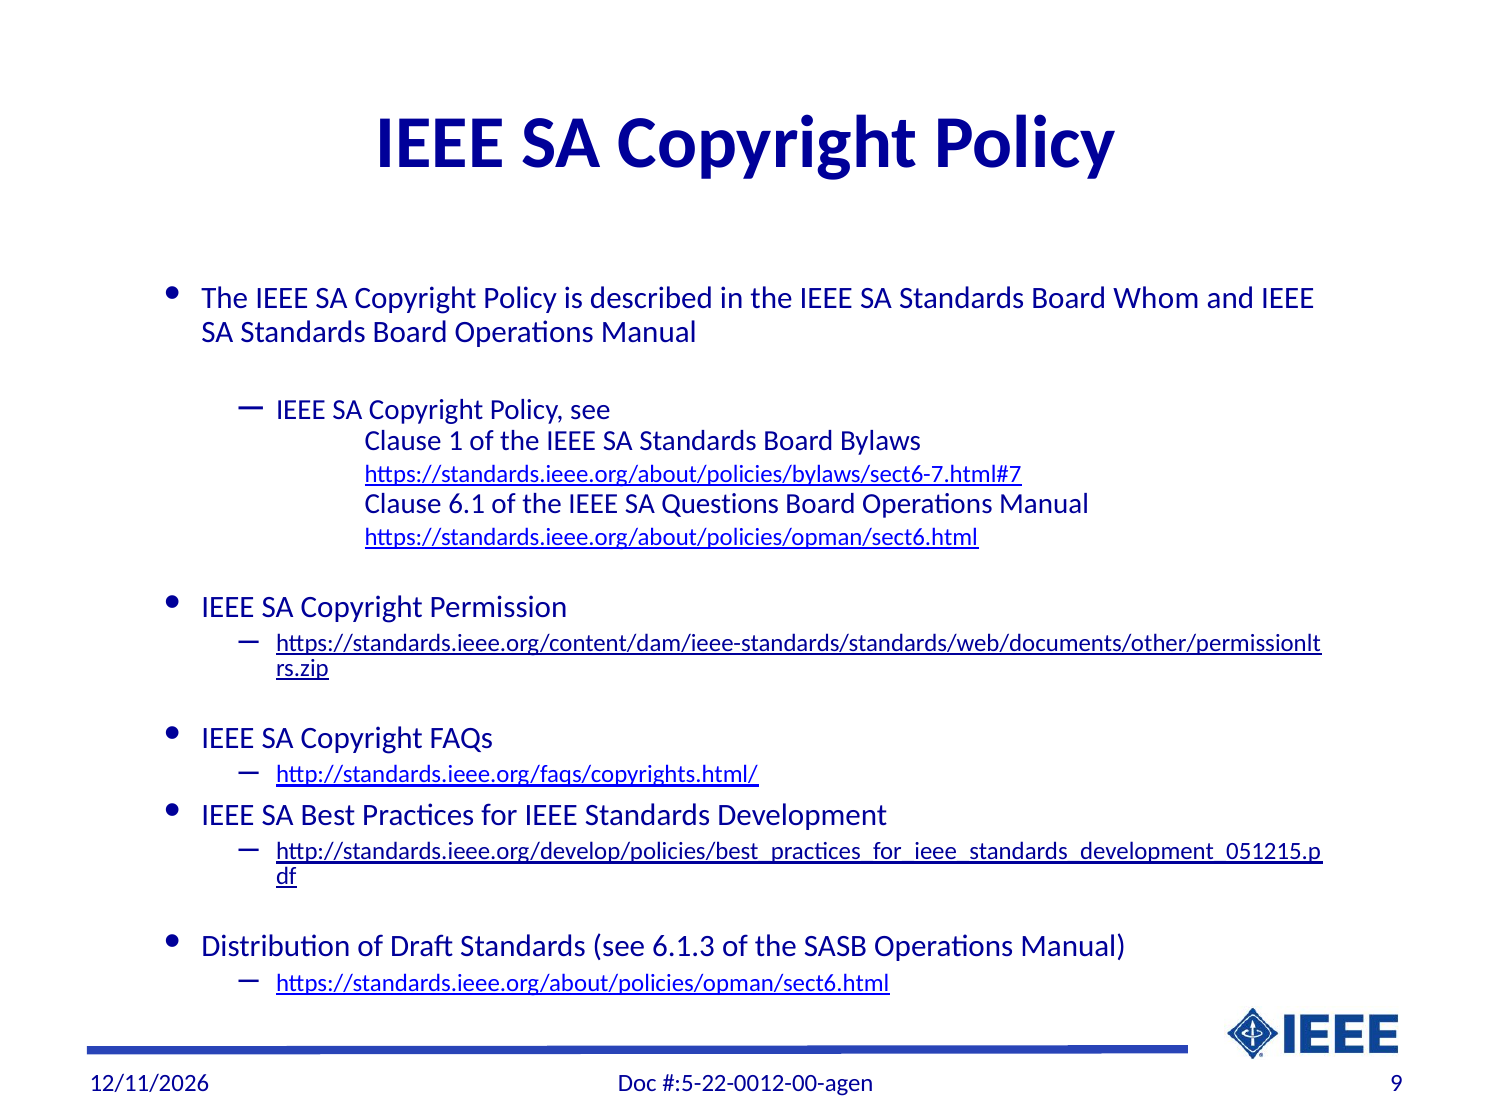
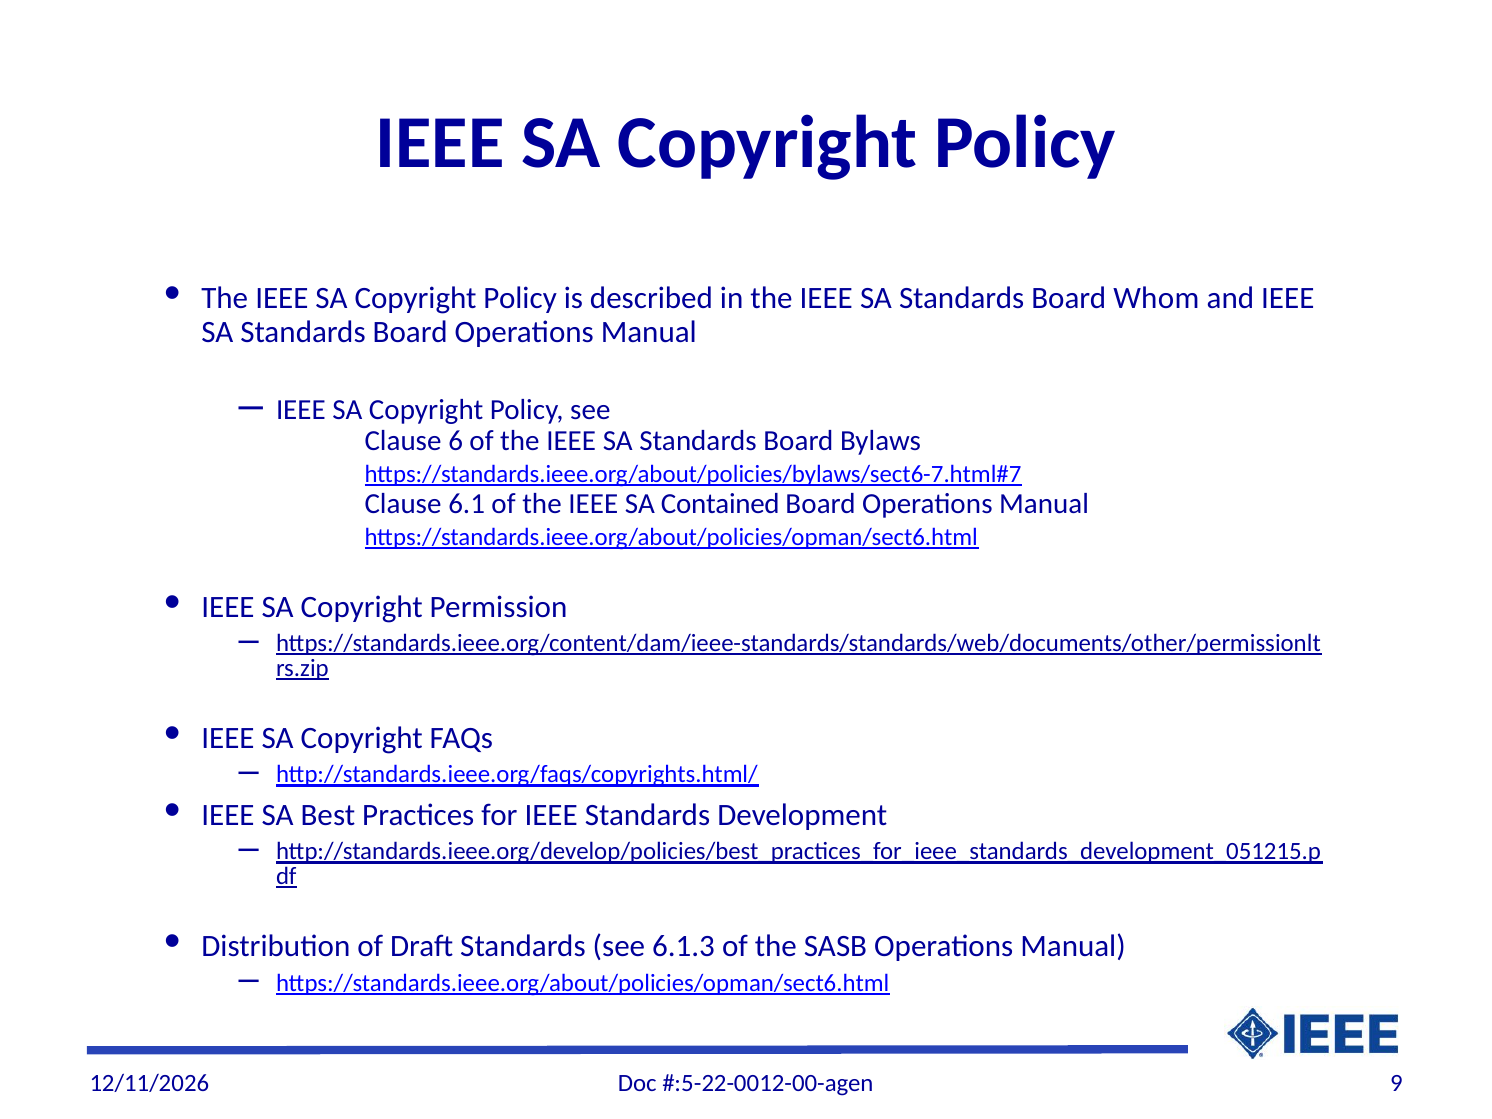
1: 1 -> 6
Questions: Questions -> Contained
